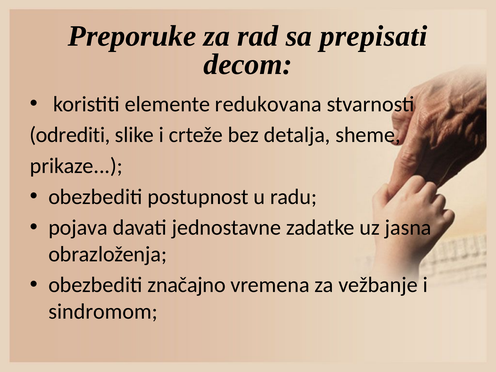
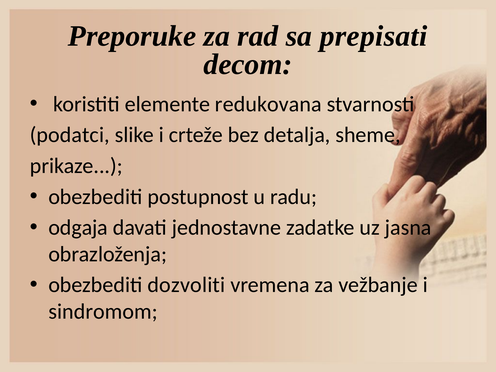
odrediti: odrediti -> podatci
pojava: pojava -> odgaja
značajno: značajno -> dozvoliti
